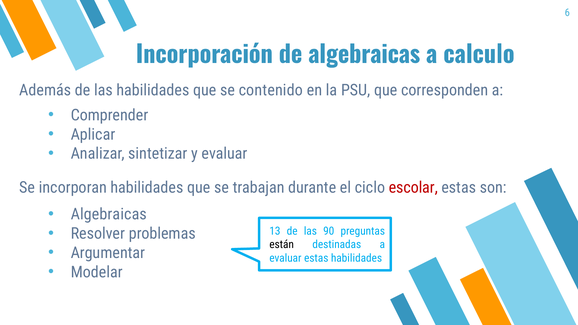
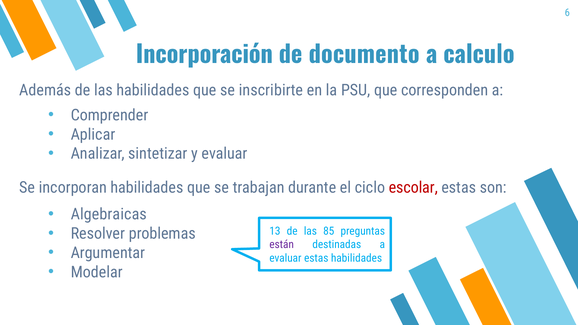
de algebraicas: algebraicas -> documento
contenido: contenido -> inscribirte
90: 90 -> 85
están colour: black -> purple
